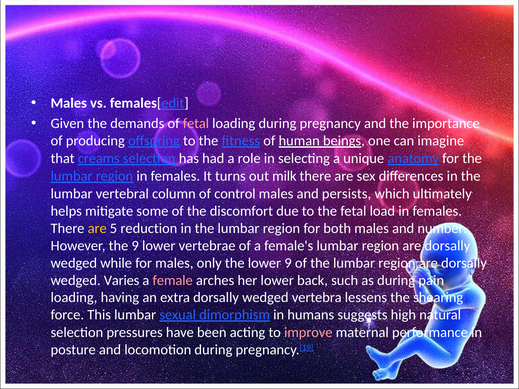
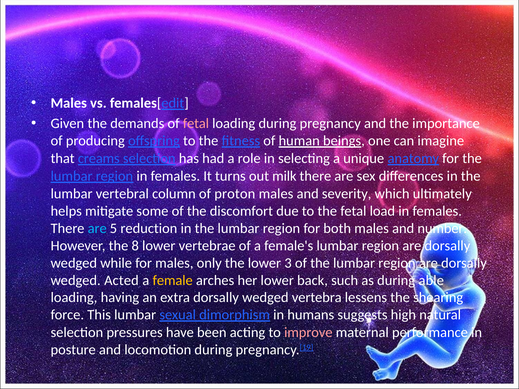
control: control -> proton
persists: persists -> severity
are at (97, 229) colour: yellow -> light blue
the 9: 9 -> 8
lower 9: 9 -> 3
Varies: Varies -> Acted
female colour: pink -> yellow
pain: pain -> able
